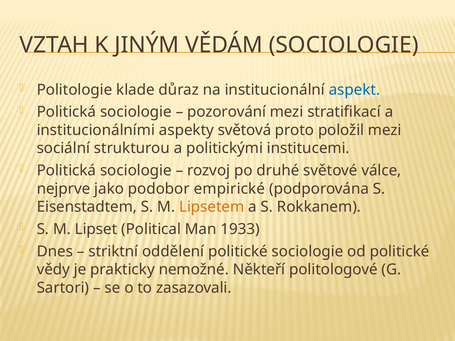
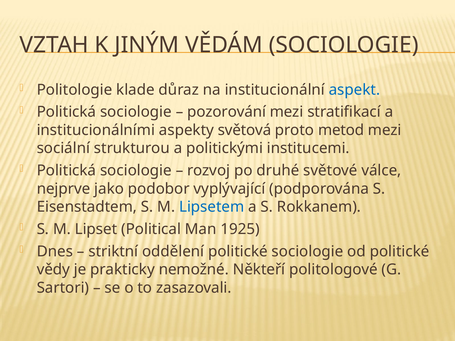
položil: položil -> metod
empirické: empirické -> vyplývající
Lipsetem colour: orange -> blue
1933: 1933 -> 1925
